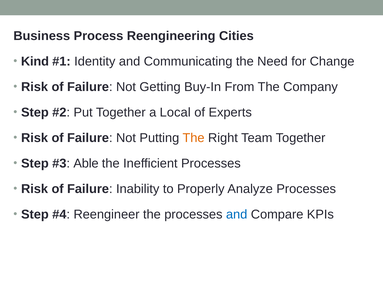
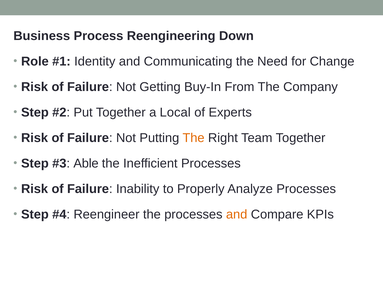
Cities: Cities -> Down
Kind: Kind -> Role
and at (237, 215) colour: blue -> orange
